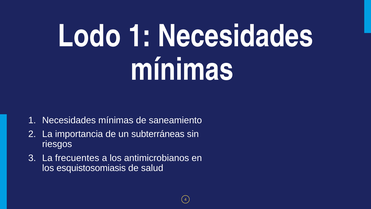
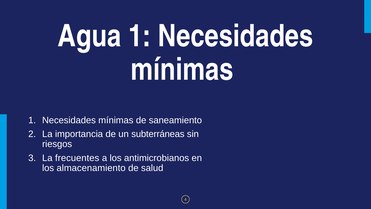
Lodo: Lodo -> Agua
esquistosomiasis: esquistosomiasis -> almacenamiento
